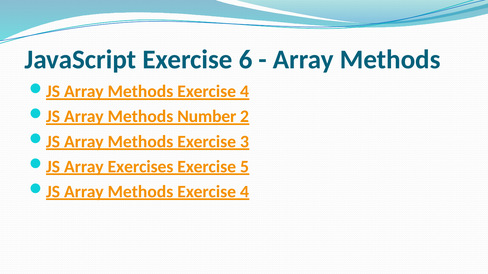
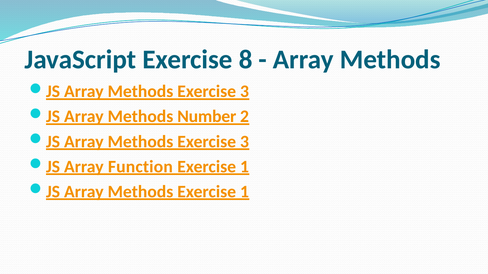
6: 6 -> 8
4 at (245, 92): 4 -> 3
Exercises: Exercises -> Function
5 at (245, 167): 5 -> 1
4 at (245, 192): 4 -> 1
